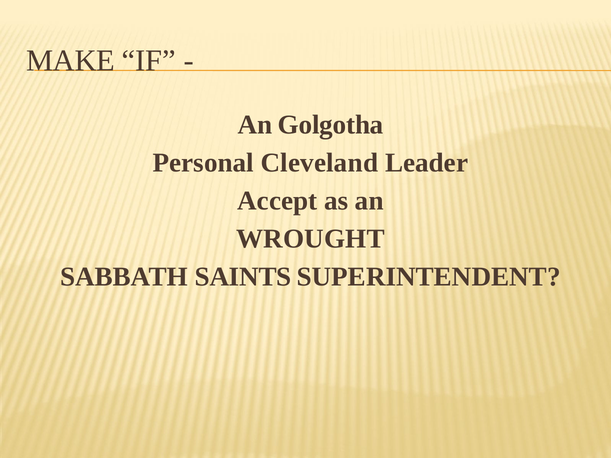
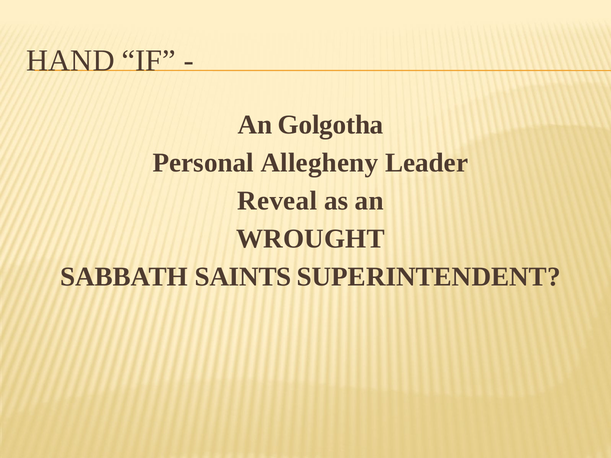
MAKE: MAKE -> HAND
Cleveland: Cleveland -> Allegheny
Accept: Accept -> Reveal
